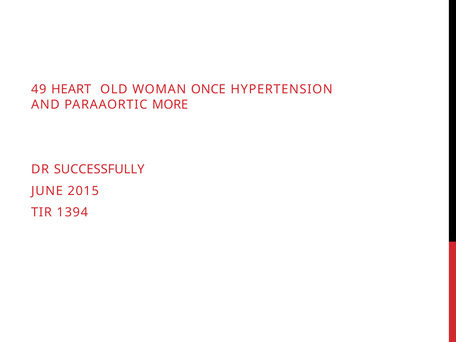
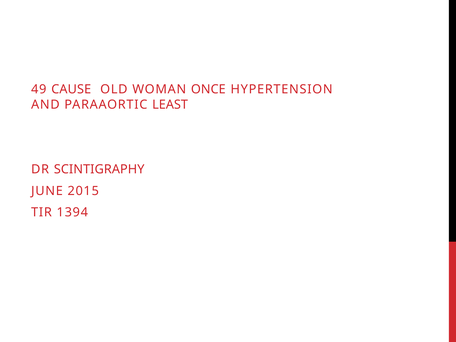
HEART: HEART -> CAUSE
MORE: MORE -> LEAST
SUCCESSFULLY: SUCCESSFULLY -> SCINTIGRAPHY
